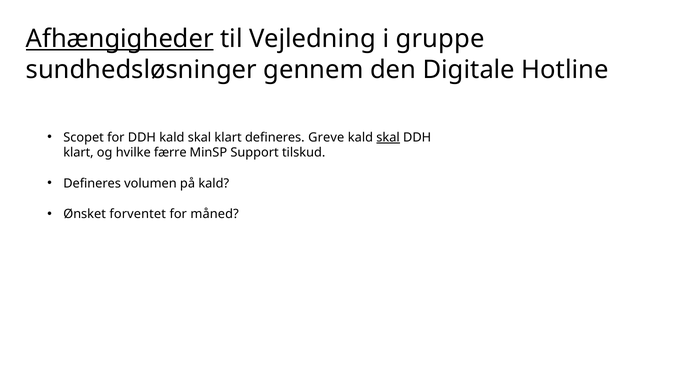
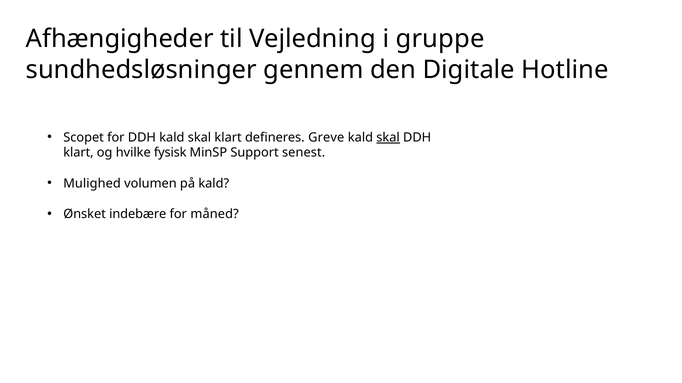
Afhængigheder underline: present -> none
færre: færre -> fysisk
tilskud: tilskud -> senest
Defineres at (92, 184): Defineres -> Mulighed
forventet: forventet -> indebære
